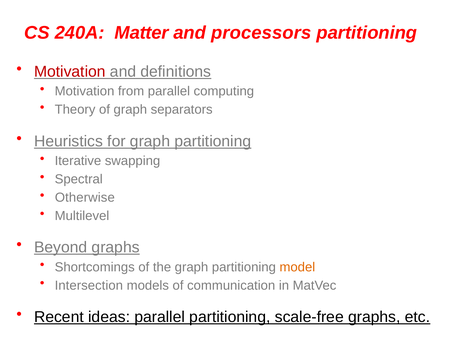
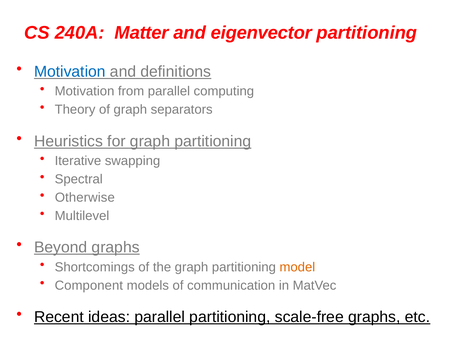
processors: processors -> eigenvector
Motivation at (70, 72) colour: red -> blue
Intersection: Intersection -> Component
